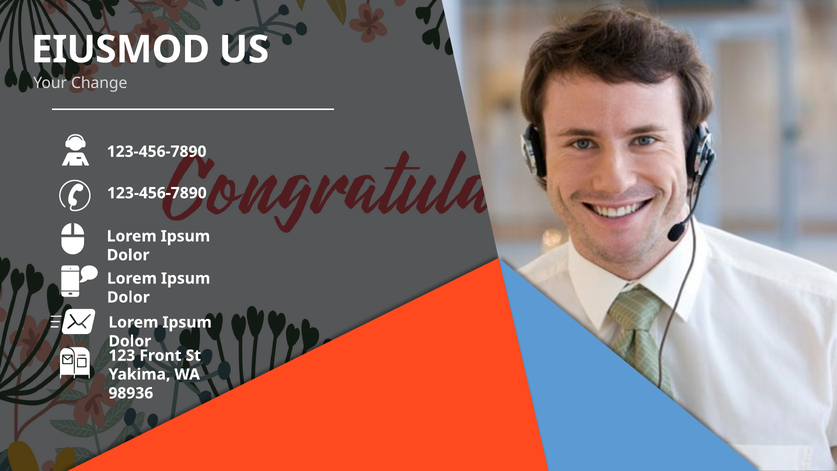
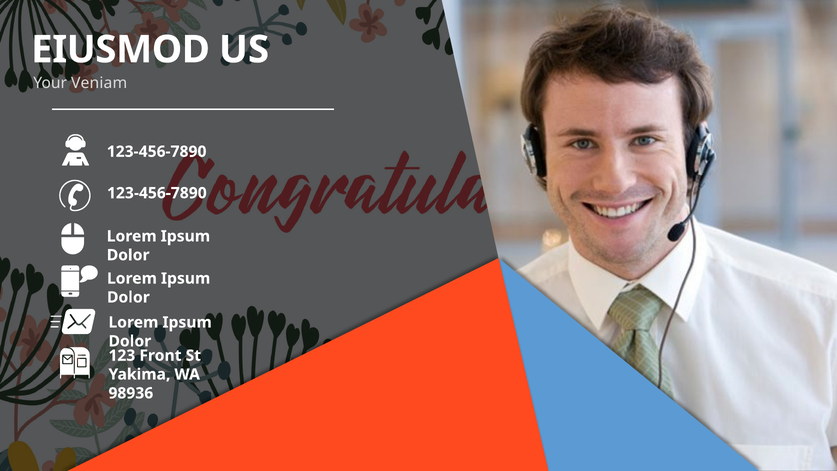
Change: Change -> Veniam
